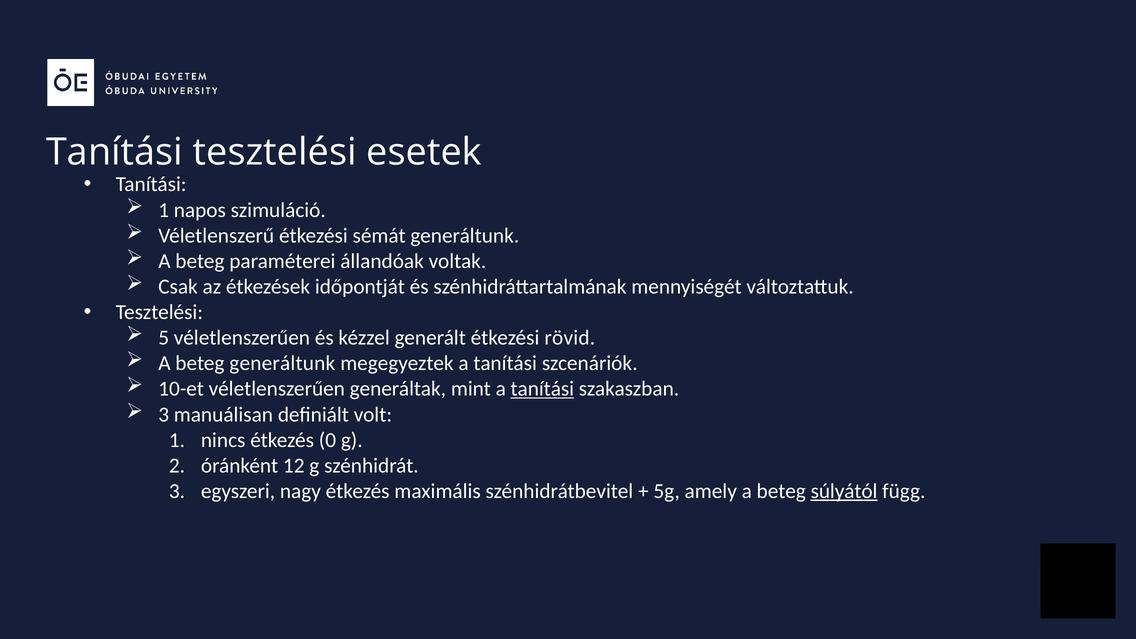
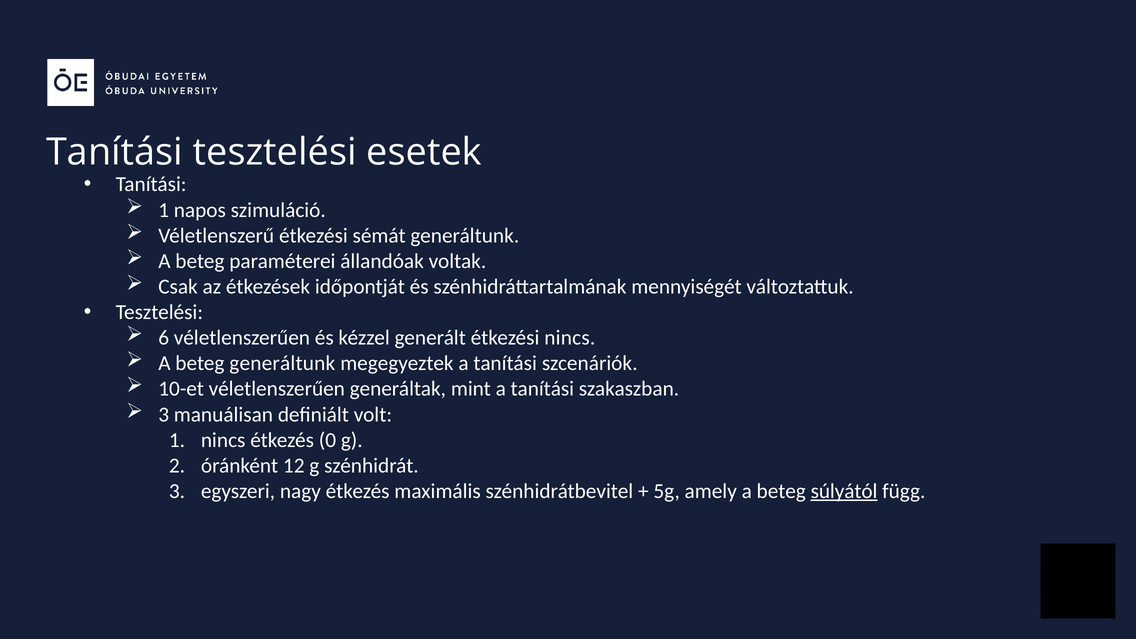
5: 5 -> 6
étkezési rövid: rövid -> nincs
tanítási at (542, 389) underline: present -> none
